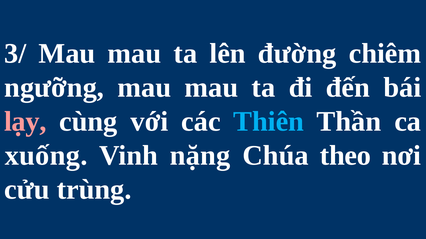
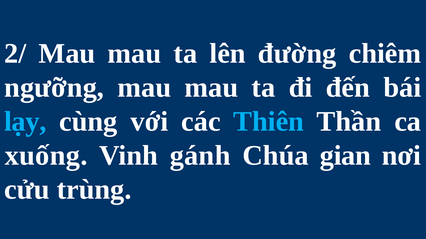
3/: 3/ -> 2/
lạy colour: pink -> light blue
nặng: nặng -> gánh
theo: theo -> gian
